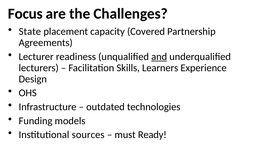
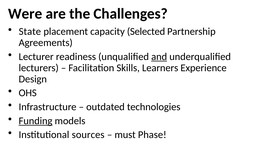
Focus: Focus -> Were
Covered: Covered -> Selected
Funding underline: none -> present
Ready: Ready -> Phase
